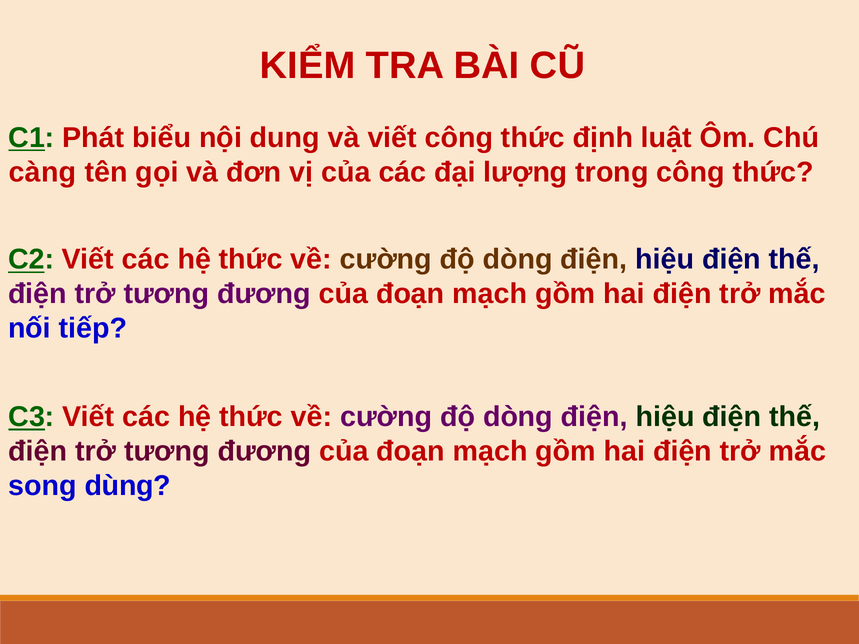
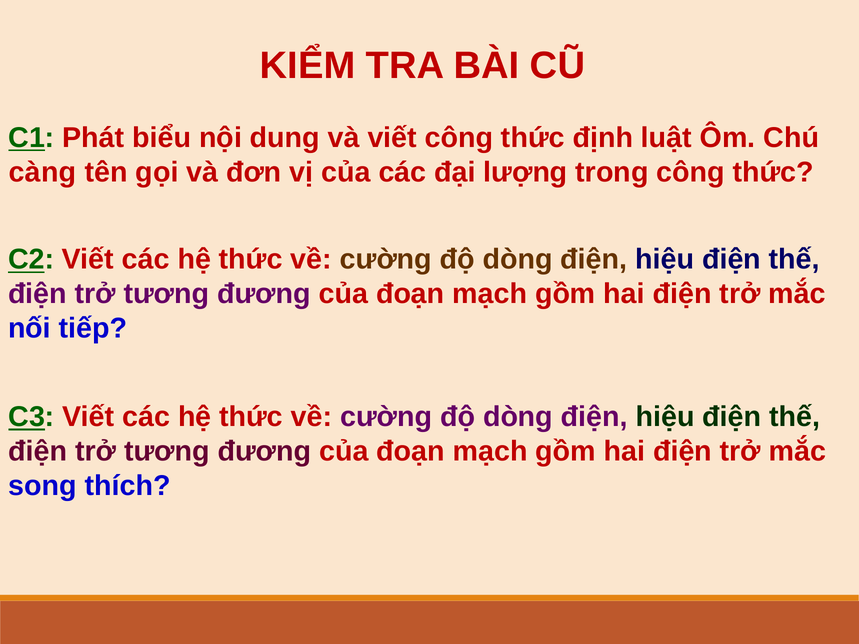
dùng: dùng -> thích
